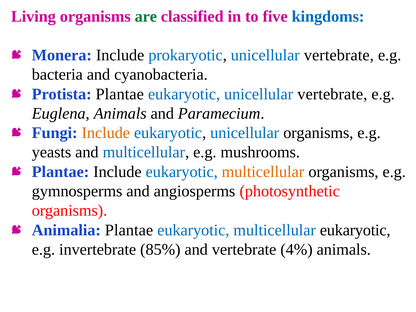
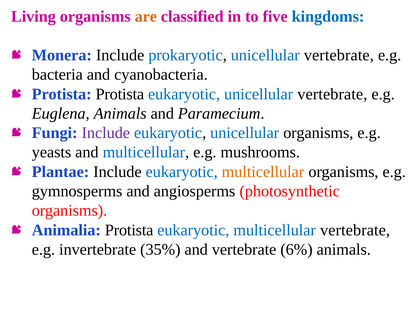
are colour: green -> orange
Protista Plantae: Plantae -> Protista
Include at (106, 133) colour: orange -> purple
Animalia Plantae: Plantae -> Protista
multicellular eukaryotic: eukaryotic -> vertebrate
85%: 85% -> 35%
4%: 4% -> 6%
